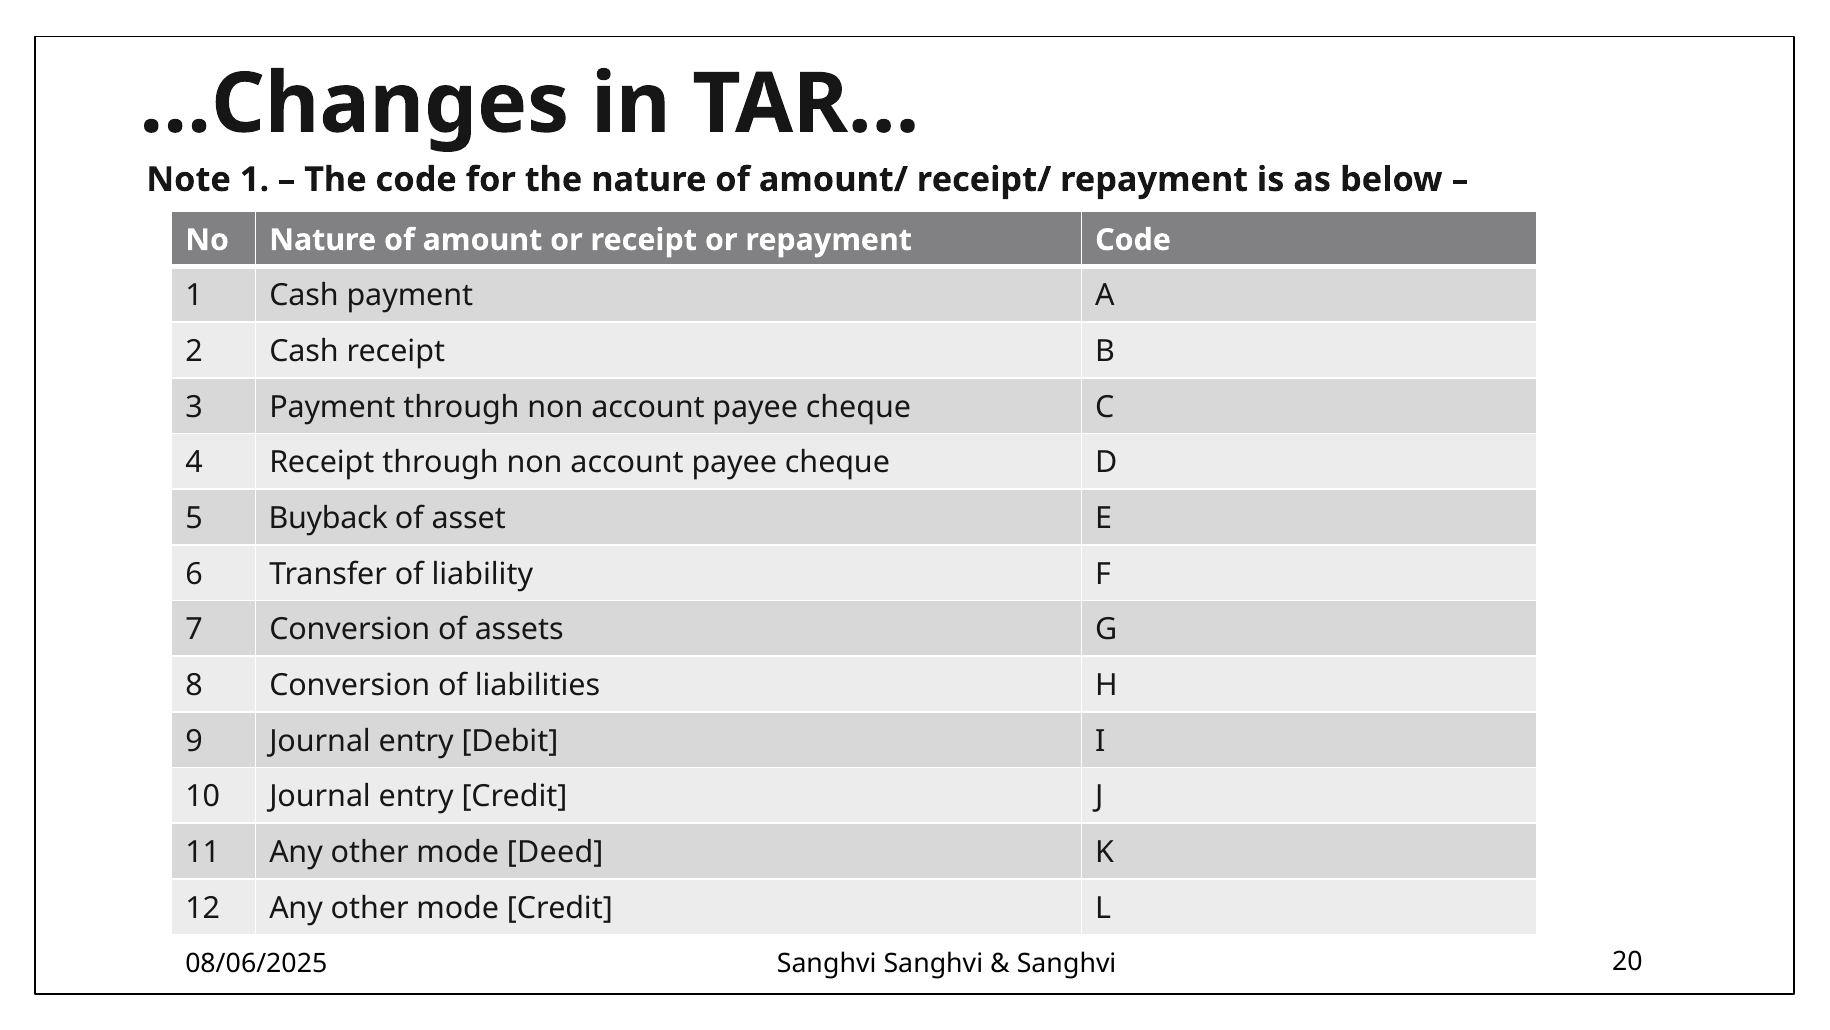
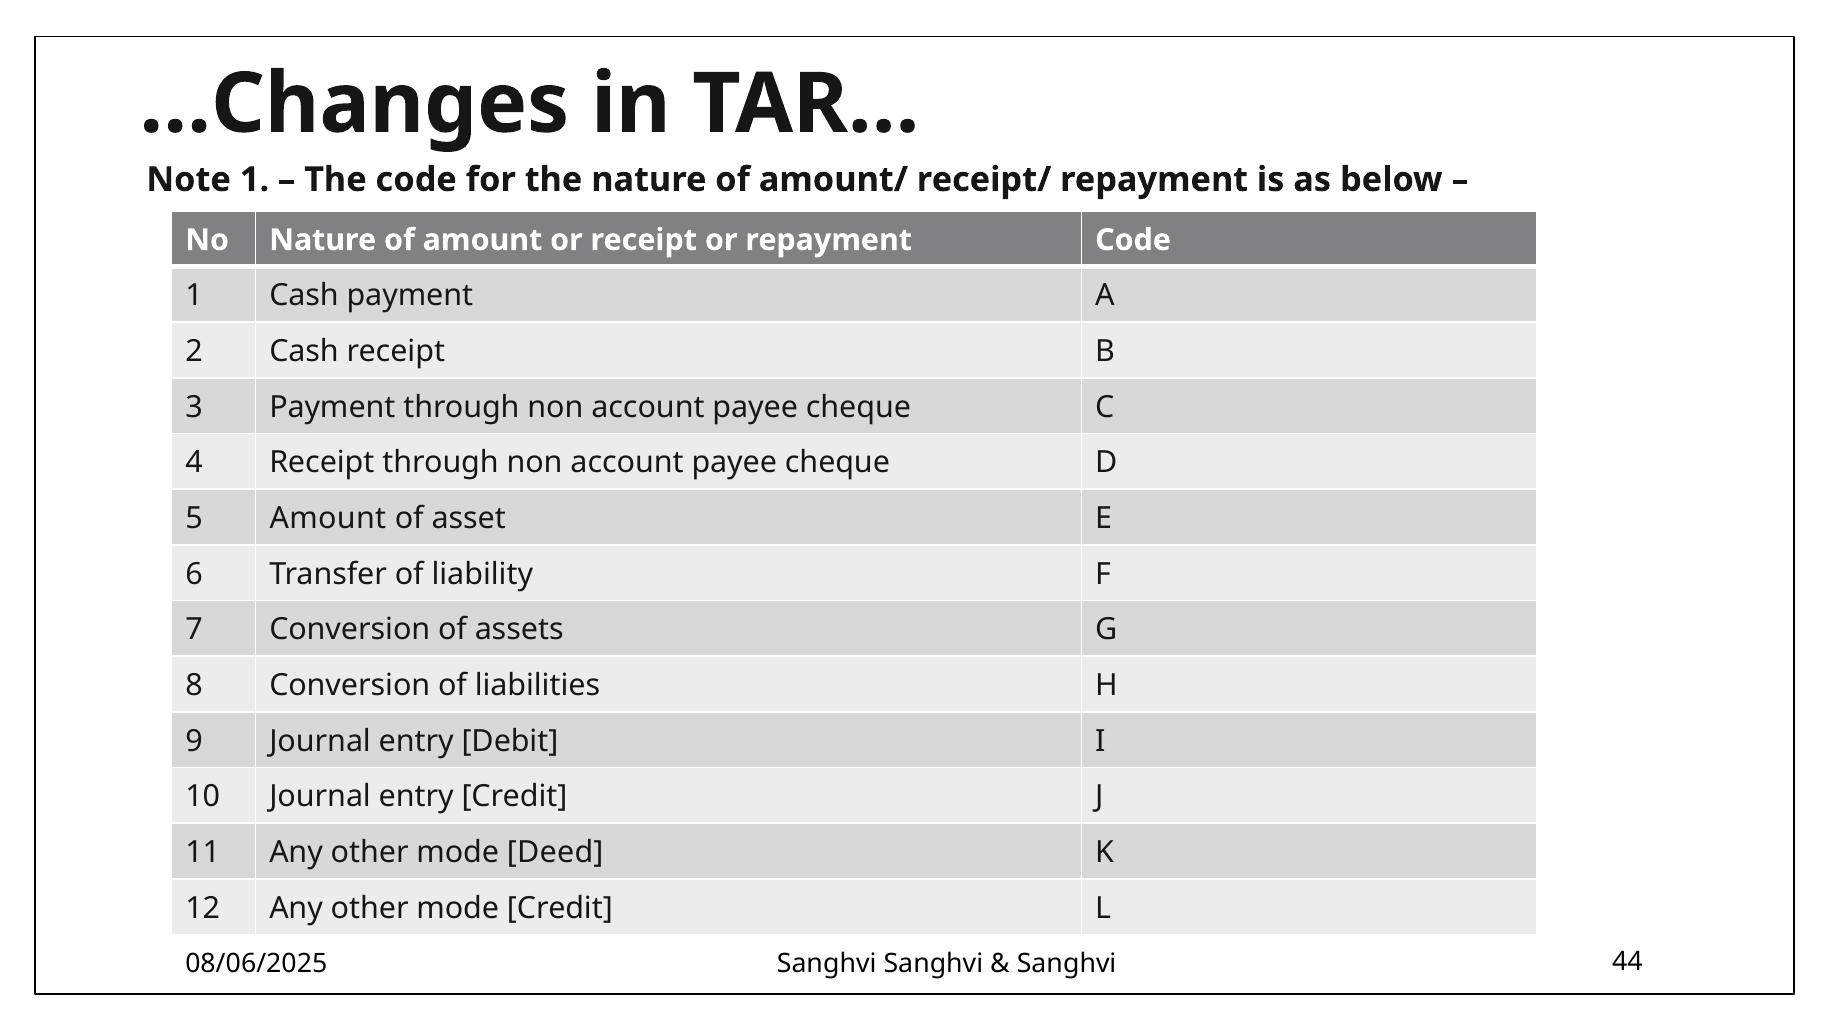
5 Buyback: Buyback -> Amount
20: 20 -> 44
